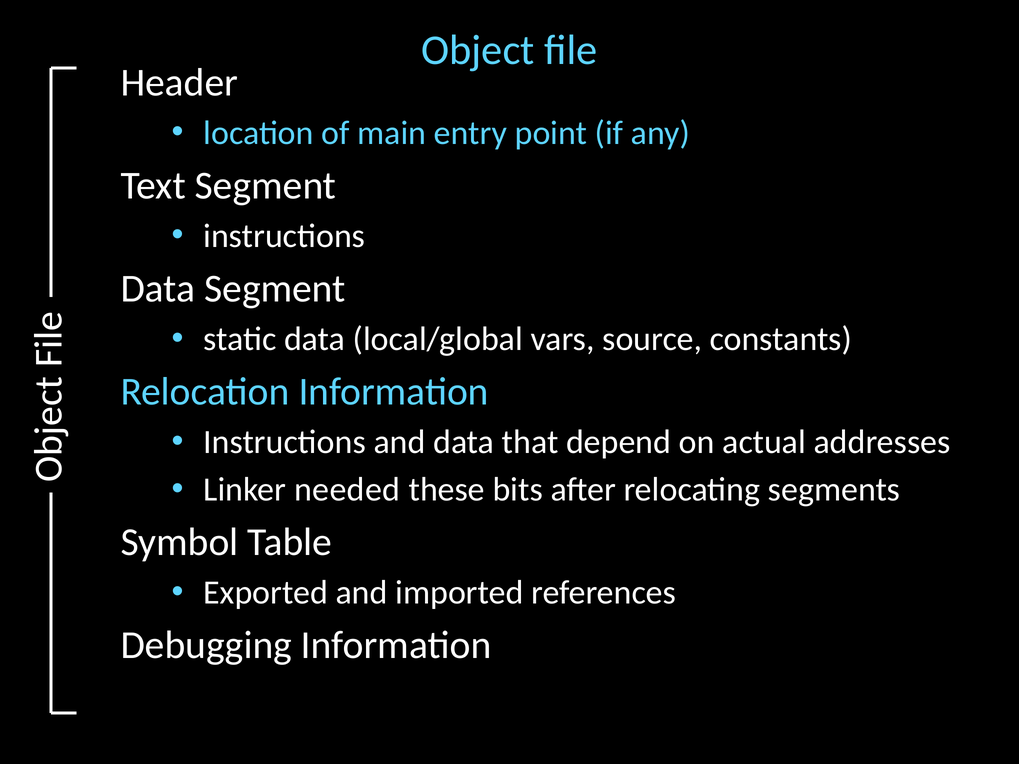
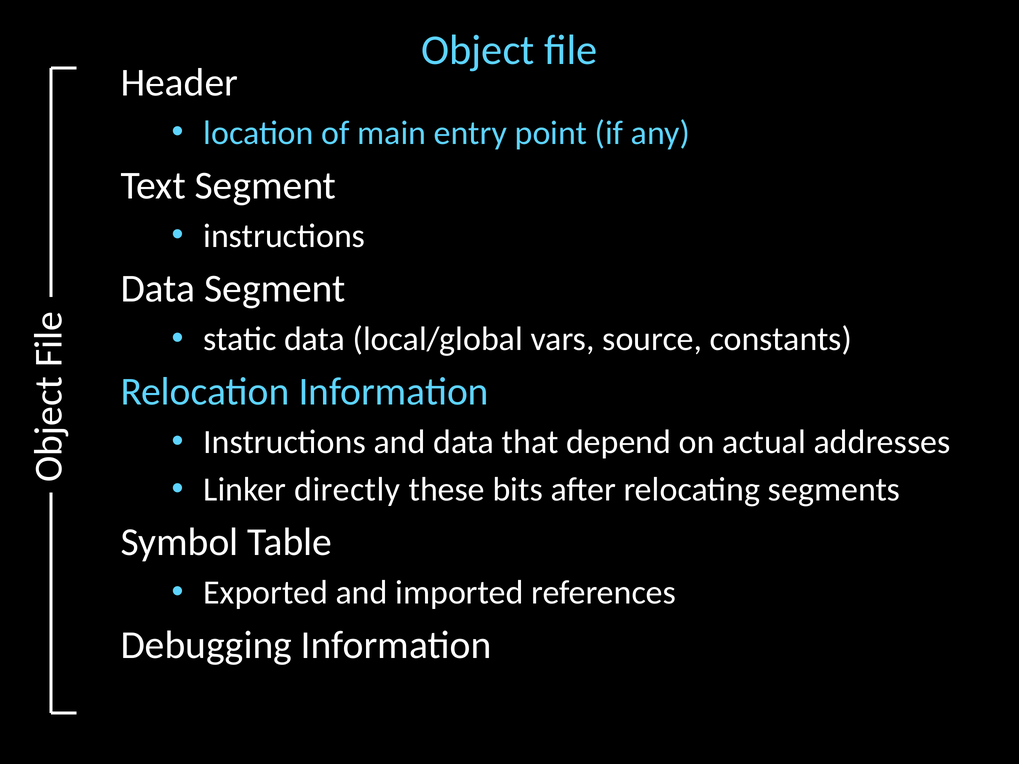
needed: needed -> directly
